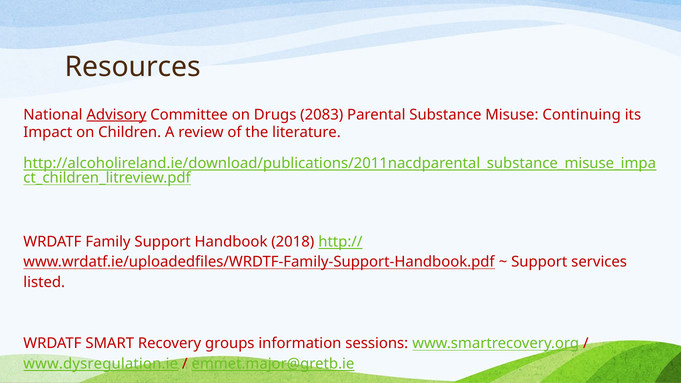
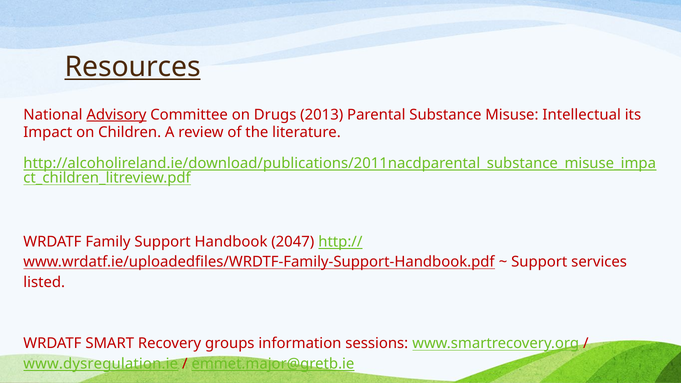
Resources underline: none -> present
2083: 2083 -> 2013
Continuing: Continuing -> Intellectual
2018: 2018 -> 2047
